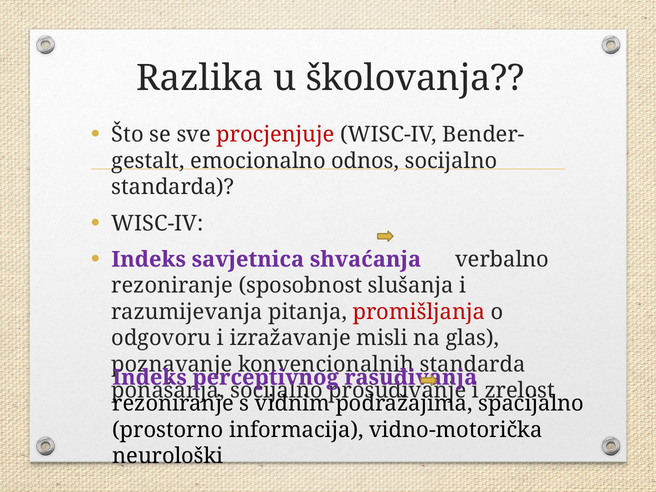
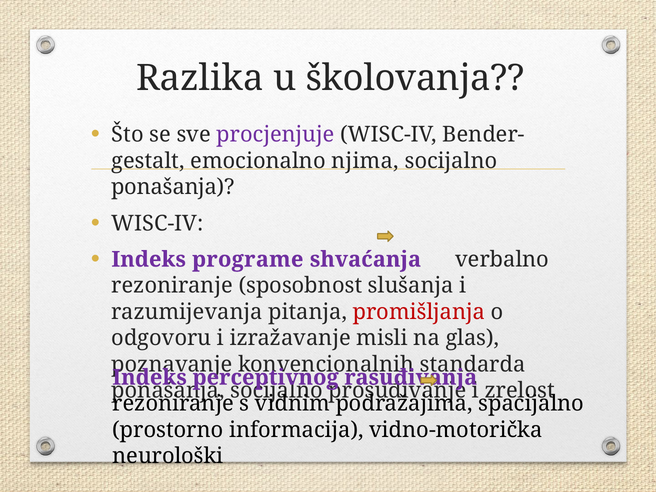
procjenjuje colour: red -> purple
odnos: odnos -> njima
standarda at (173, 187): standarda -> ponašanja
savjetnica: savjetnica -> programe
